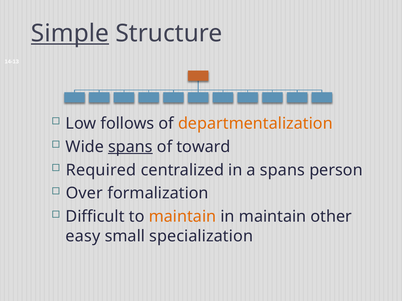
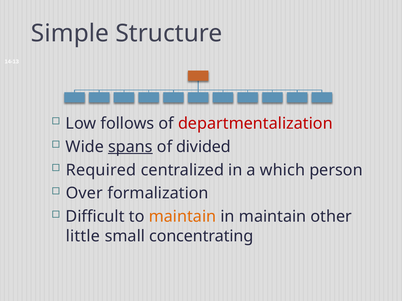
Simple underline: present -> none
departmentalization colour: orange -> red
toward: toward -> divided
a spans: spans -> which
easy: easy -> little
specialization: specialization -> concentrating
